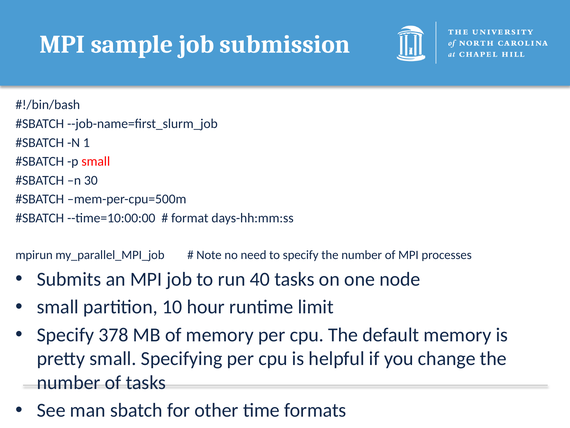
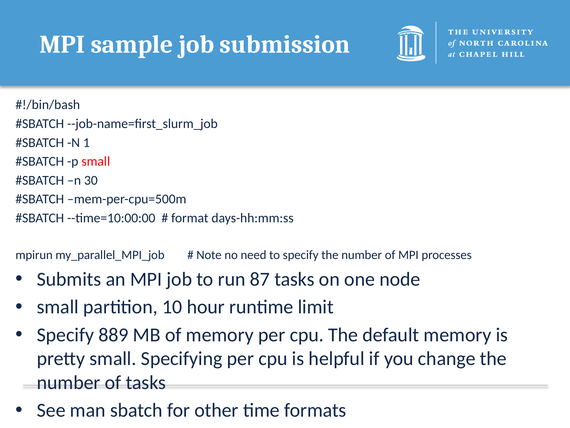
40: 40 -> 87
378: 378 -> 889
